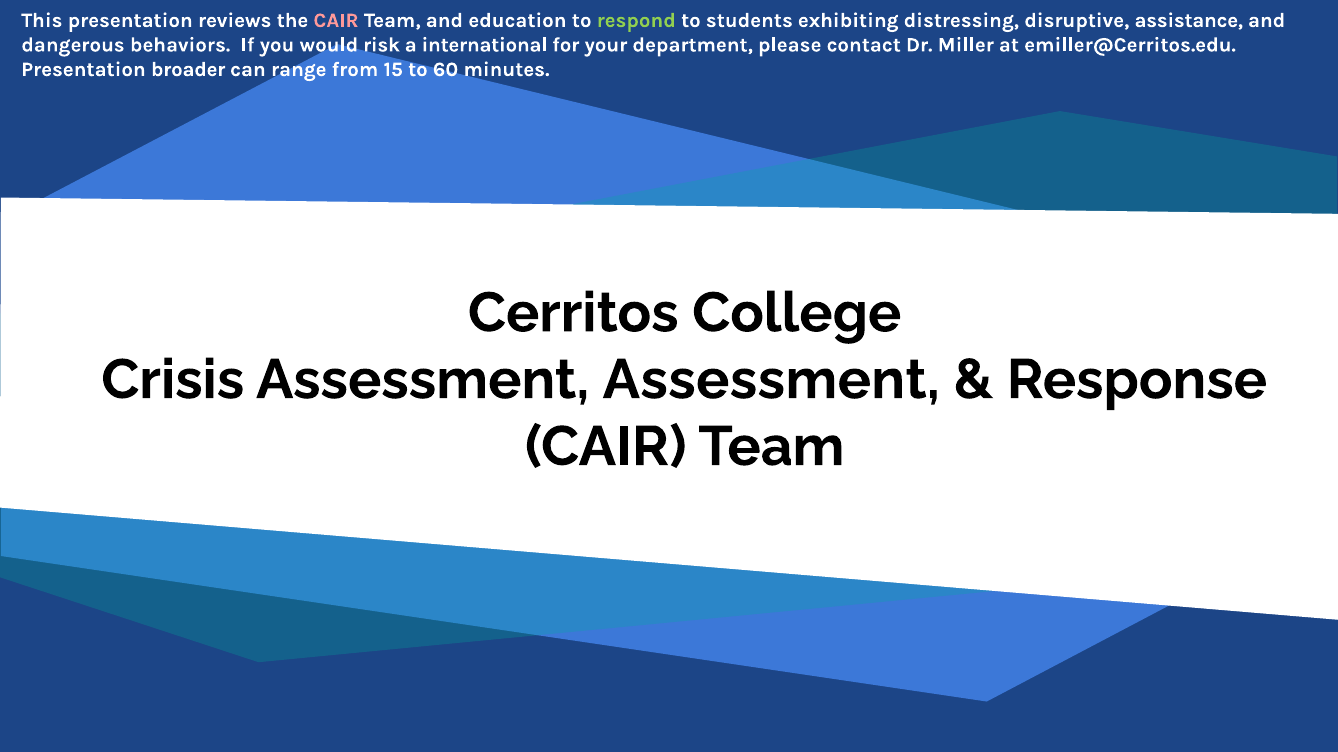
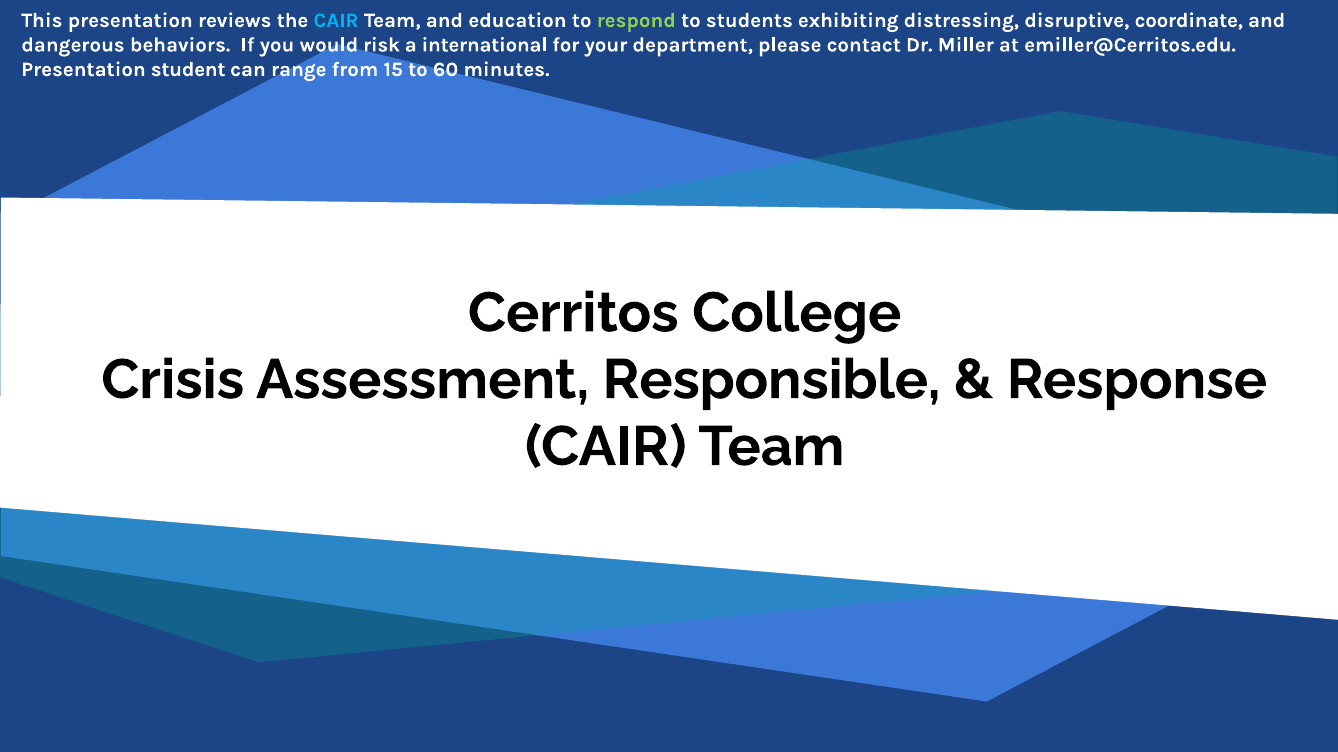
CAIR at (336, 20) colour: pink -> light blue
assistance: assistance -> coordinate
broader: broader -> student
Assessment Assessment: Assessment -> Responsible
